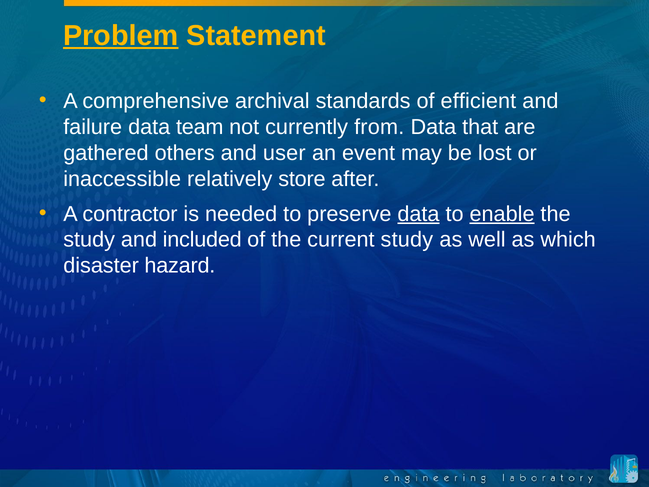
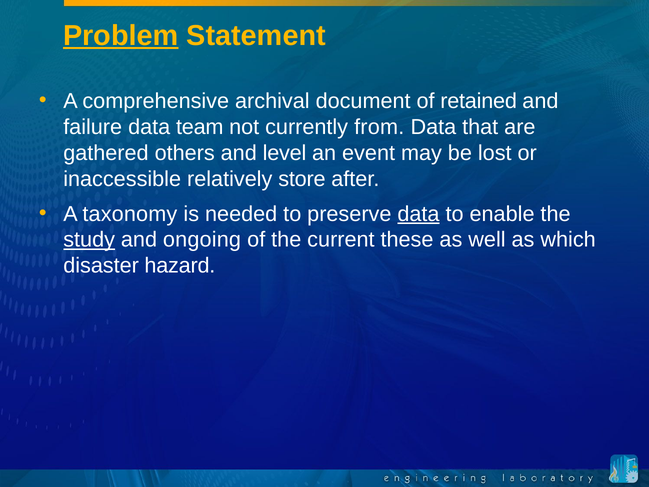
standards: standards -> document
efficient: efficient -> retained
user: user -> level
contractor: contractor -> taxonomy
enable underline: present -> none
study at (89, 240) underline: none -> present
included: included -> ongoing
current study: study -> these
